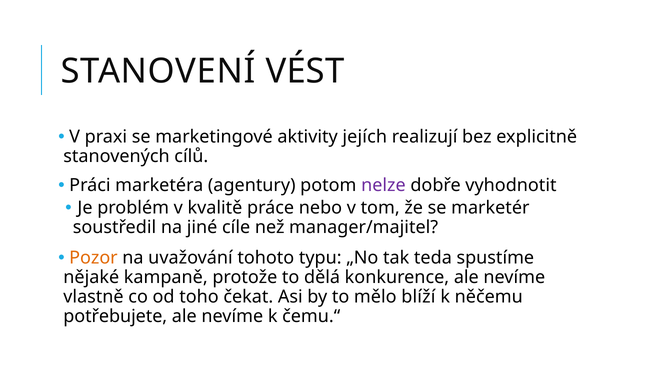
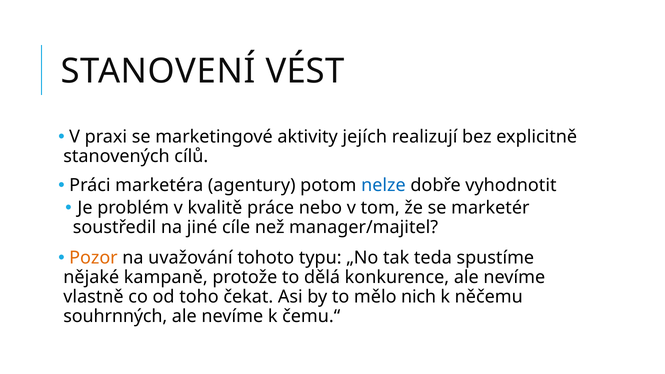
nelze colour: purple -> blue
blíží: blíží -> nich
potřebujete: potřebujete -> souhrnných
